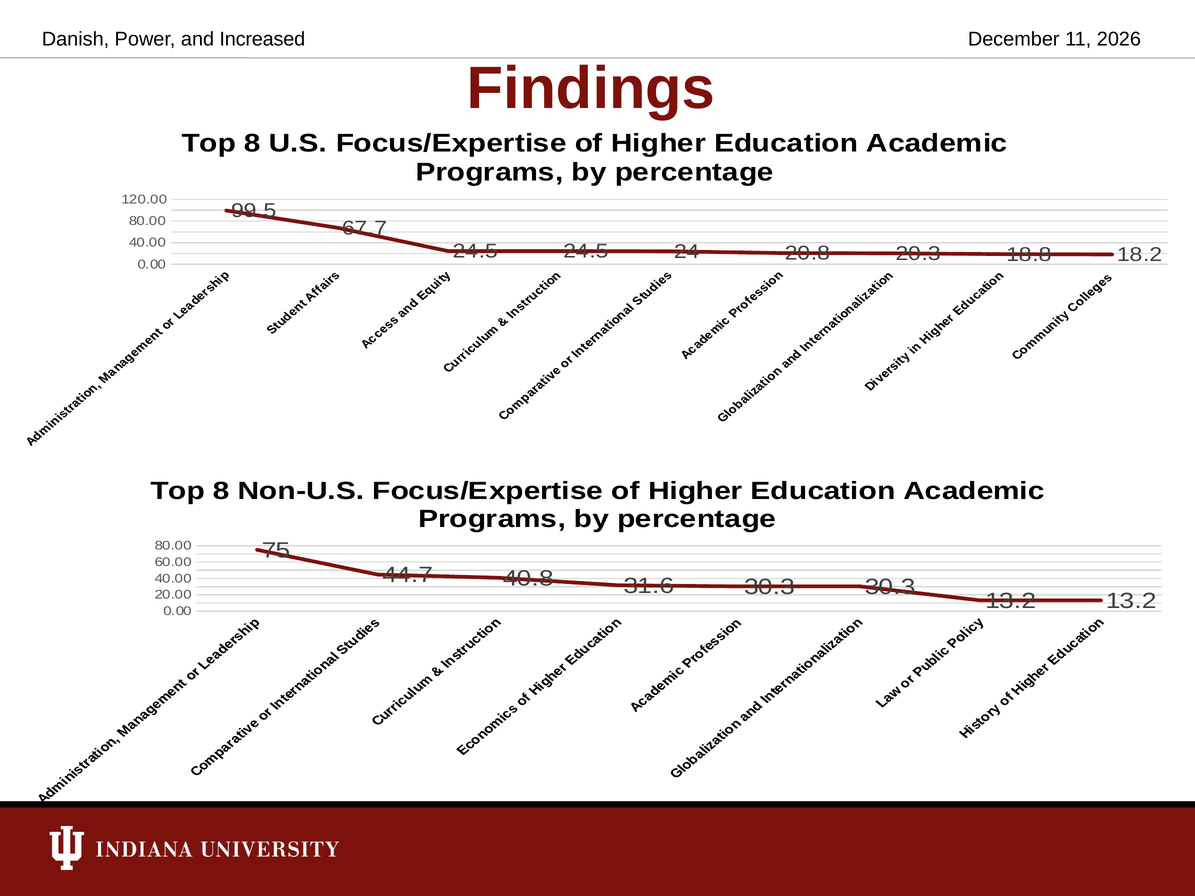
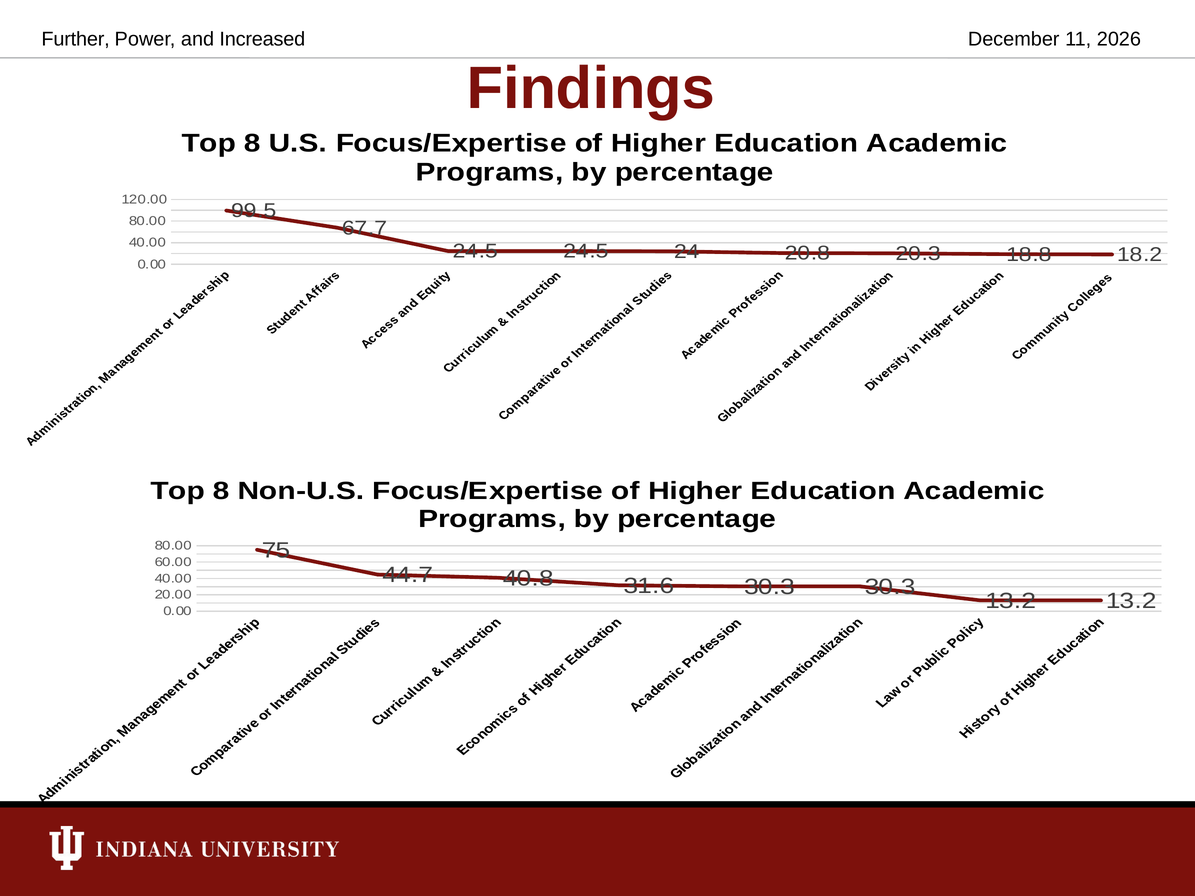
Danish: Danish -> Further
